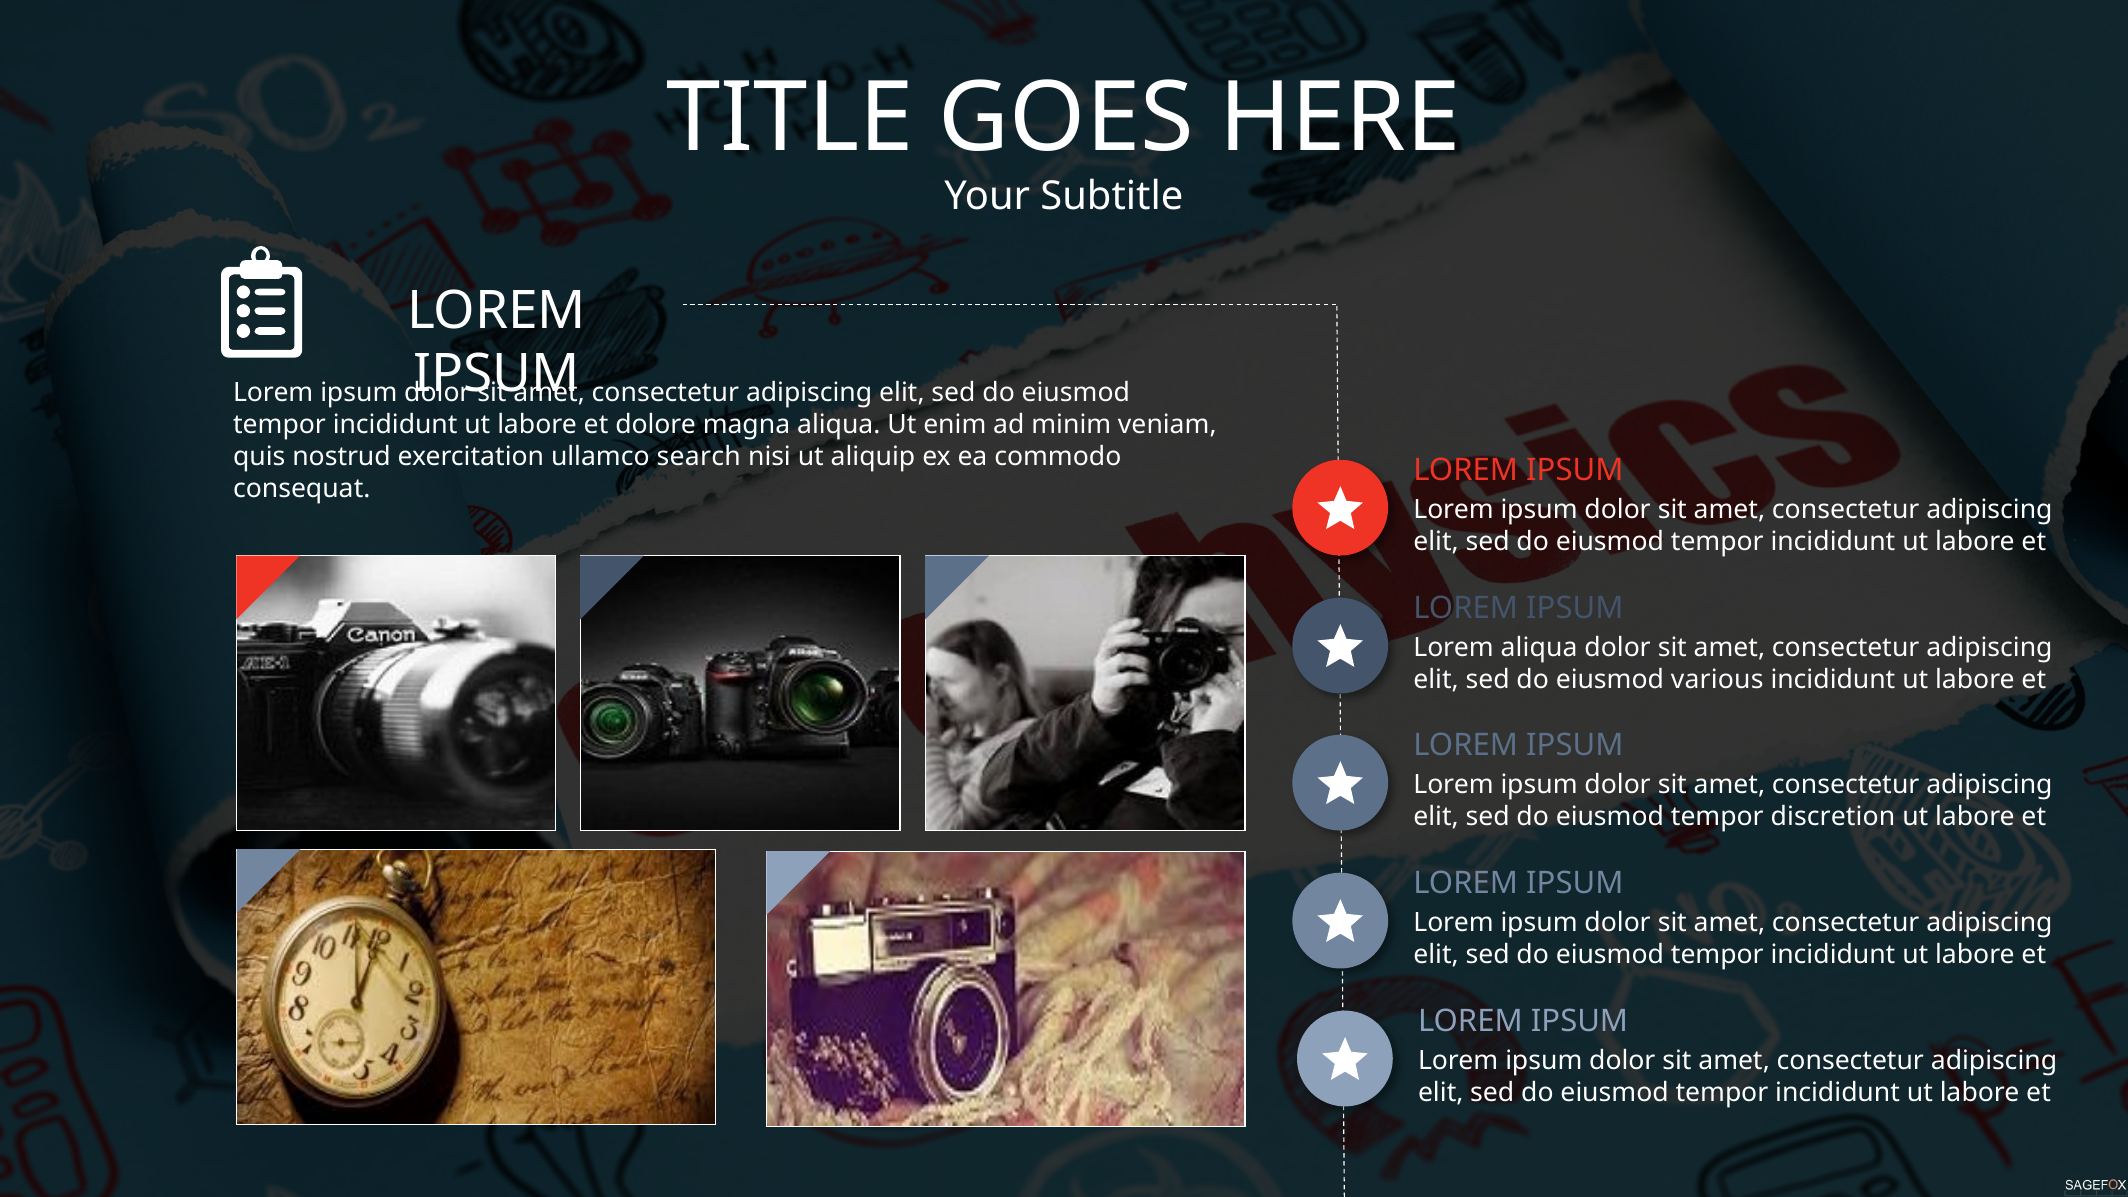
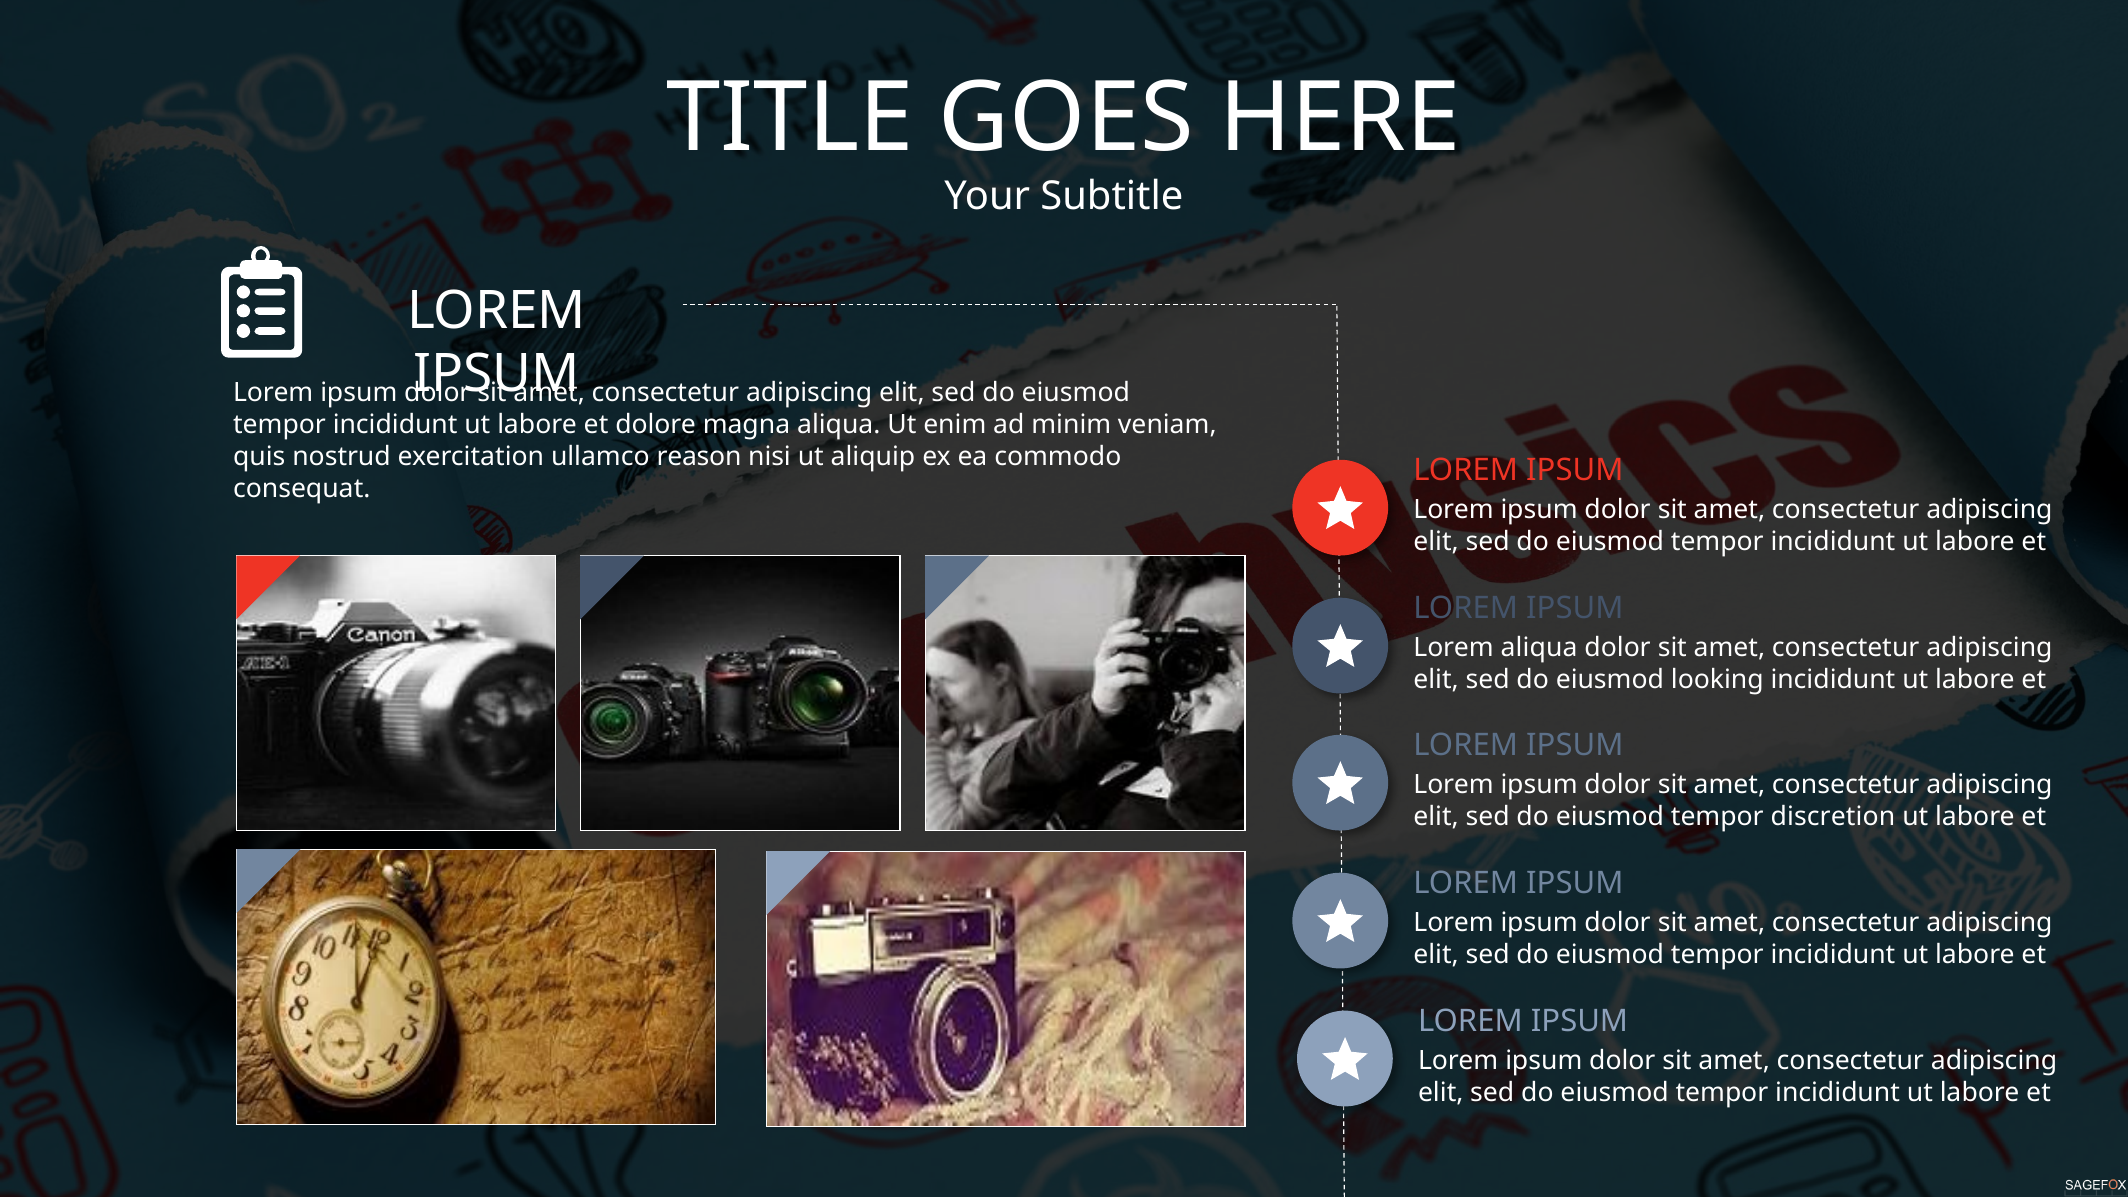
search: search -> reason
various: various -> looking
